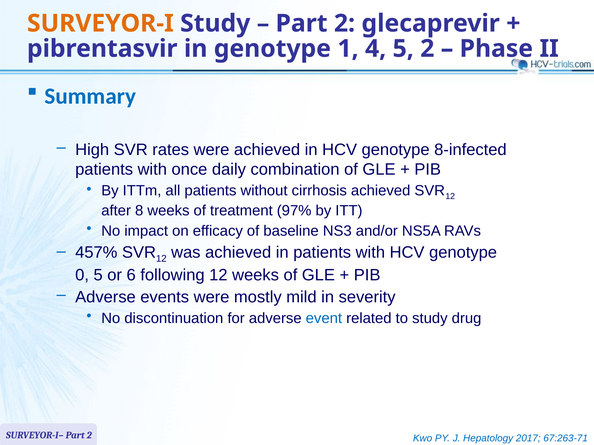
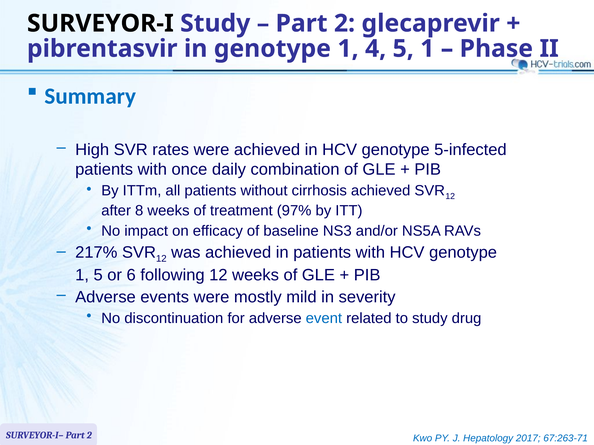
SURVEYOR-I colour: orange -> black
5 2: 2 -> 1
8-infected: 8-infected -> 5-infected
457%: 457% -> 217%
0 at (82, 275): 0 -> 1
